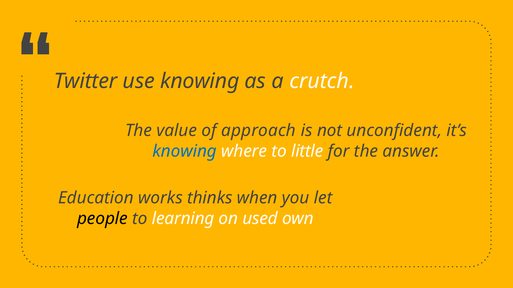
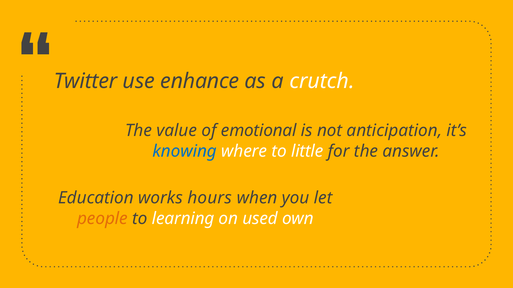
use knowing: knowing -> enhance
approach: approach -> emotional
unconfident: unconfident -> anticipation
thinks: thinks -> hours
people colour: black -> orange
